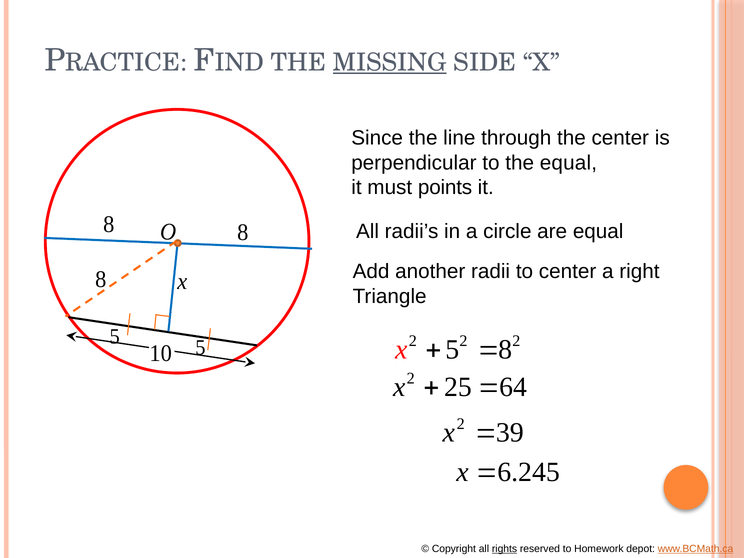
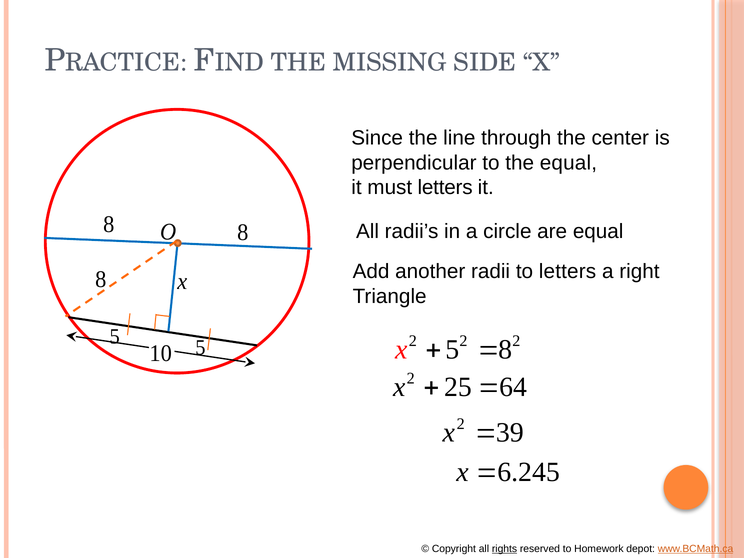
MISSING underline: present -> none
must points: points -> letters
to center: center -> letters
